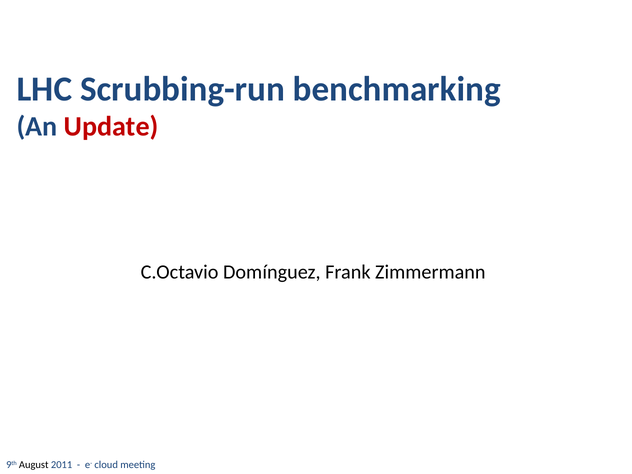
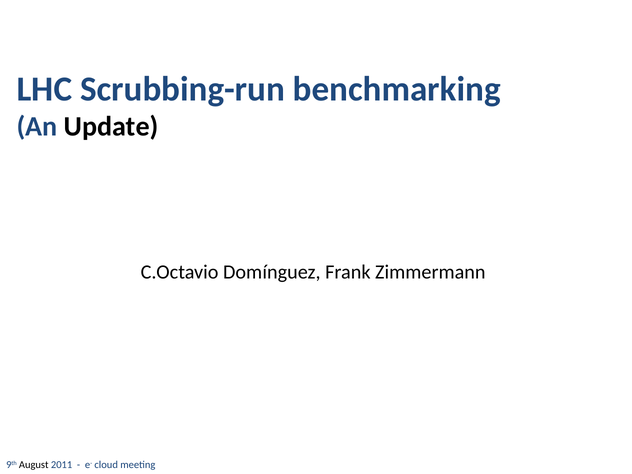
Update colour: red -> black
